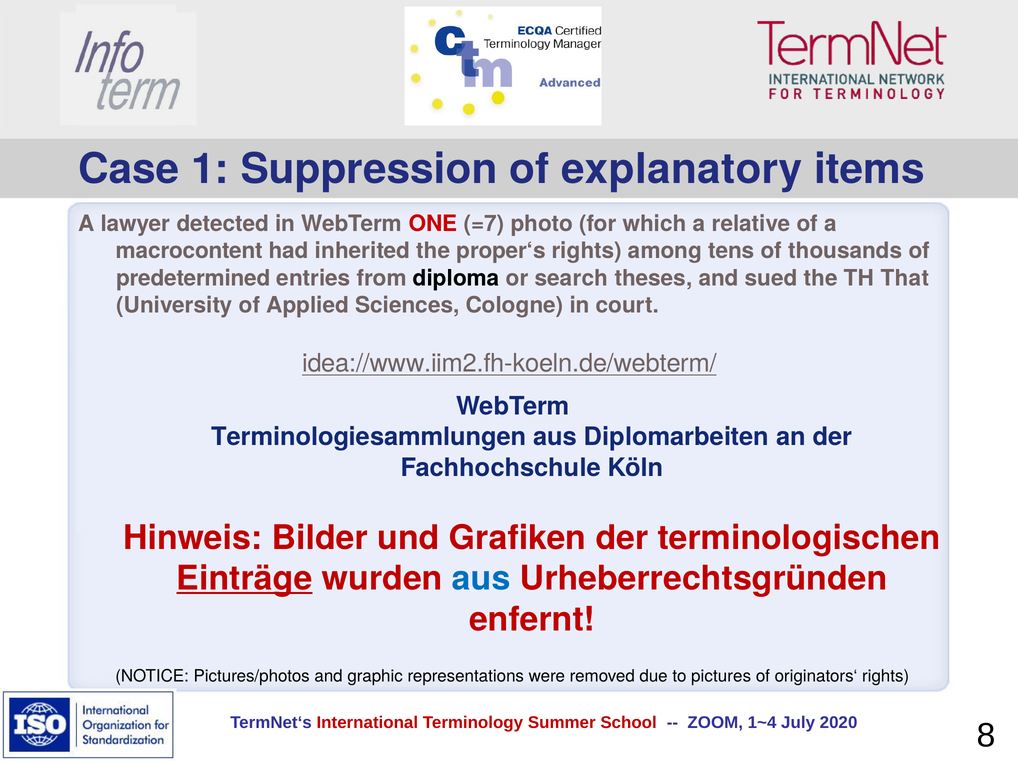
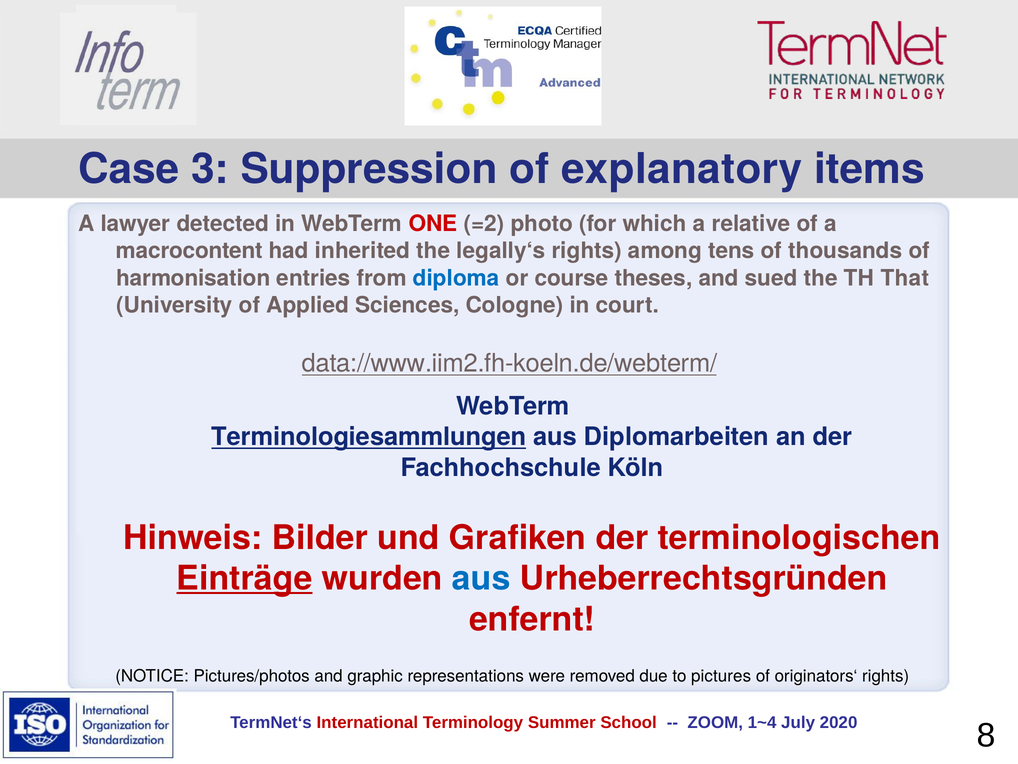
1: 1 -> 3
=7: =7 -> =2
proper‘s: proper‘s -> legally‘s
predetermined: predetermined -> harmonisation
diploma colour: black -> blue
search: search -> course
idea://www.iim2.fh-koeln.de/webterm/: idea://www.iim2.fh-koeln.de/webterm/ -> data://www.iim2.fh-koeln.de/webterm/
Terminologiesammlungen underline: none -> present
